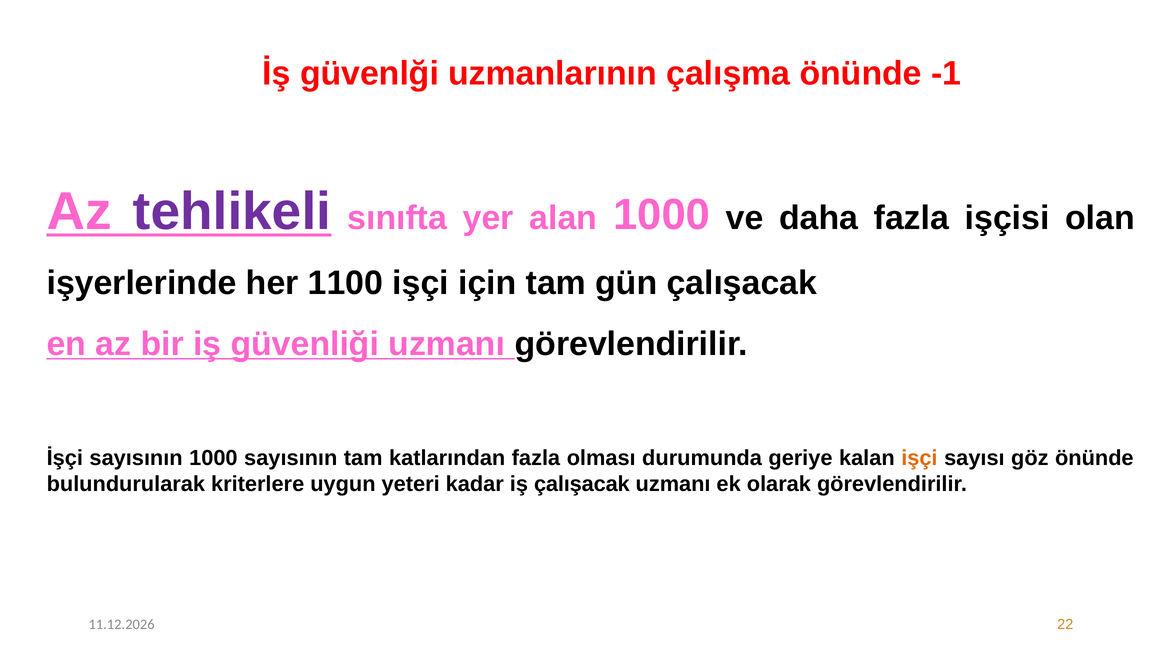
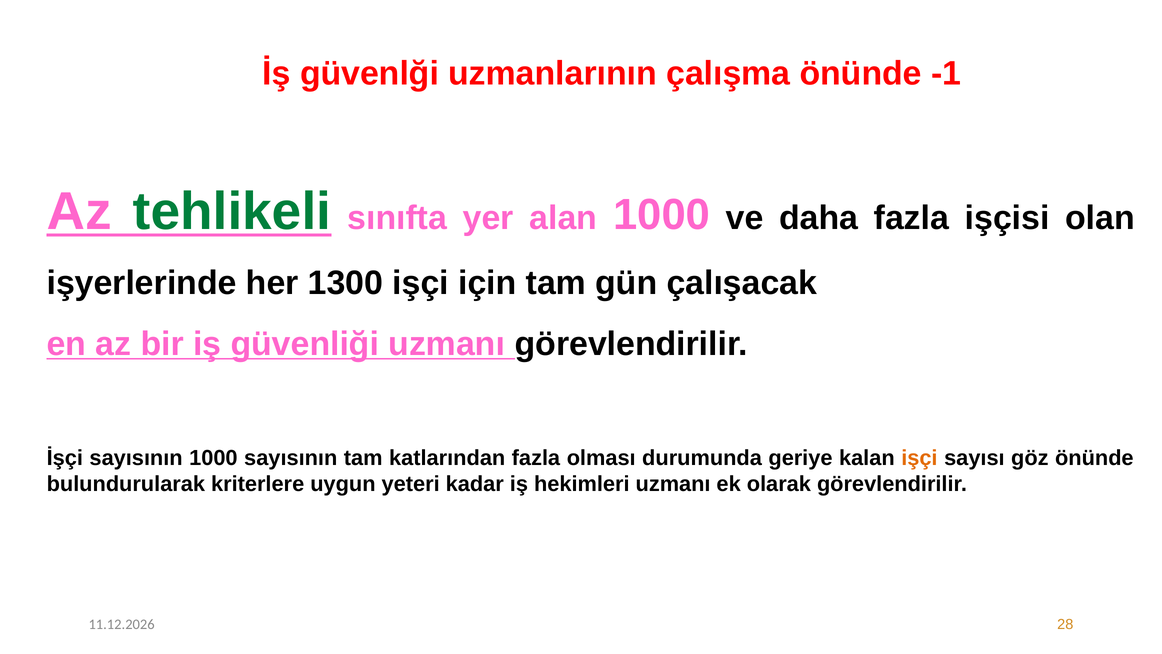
tehlikeli colour: purple -> green
1100: 1100 -> 1300
iş çalışacak: çalışacak -> hekimleri
22: 22 -> 28
